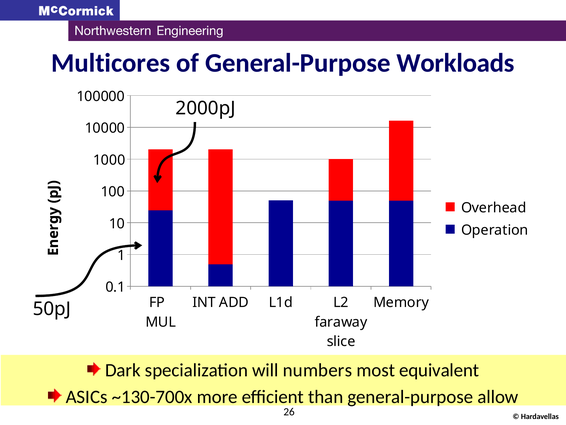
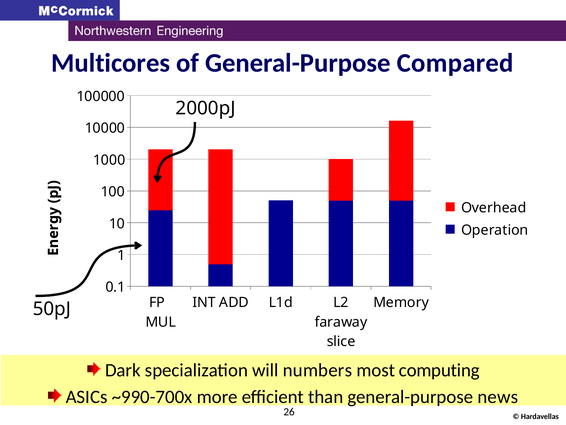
Workloads: Workloads -> Compared
equivalent: equivalent -> computing
~130-700x: ~130-700x -> ~990-700x
allow: allow -> news
